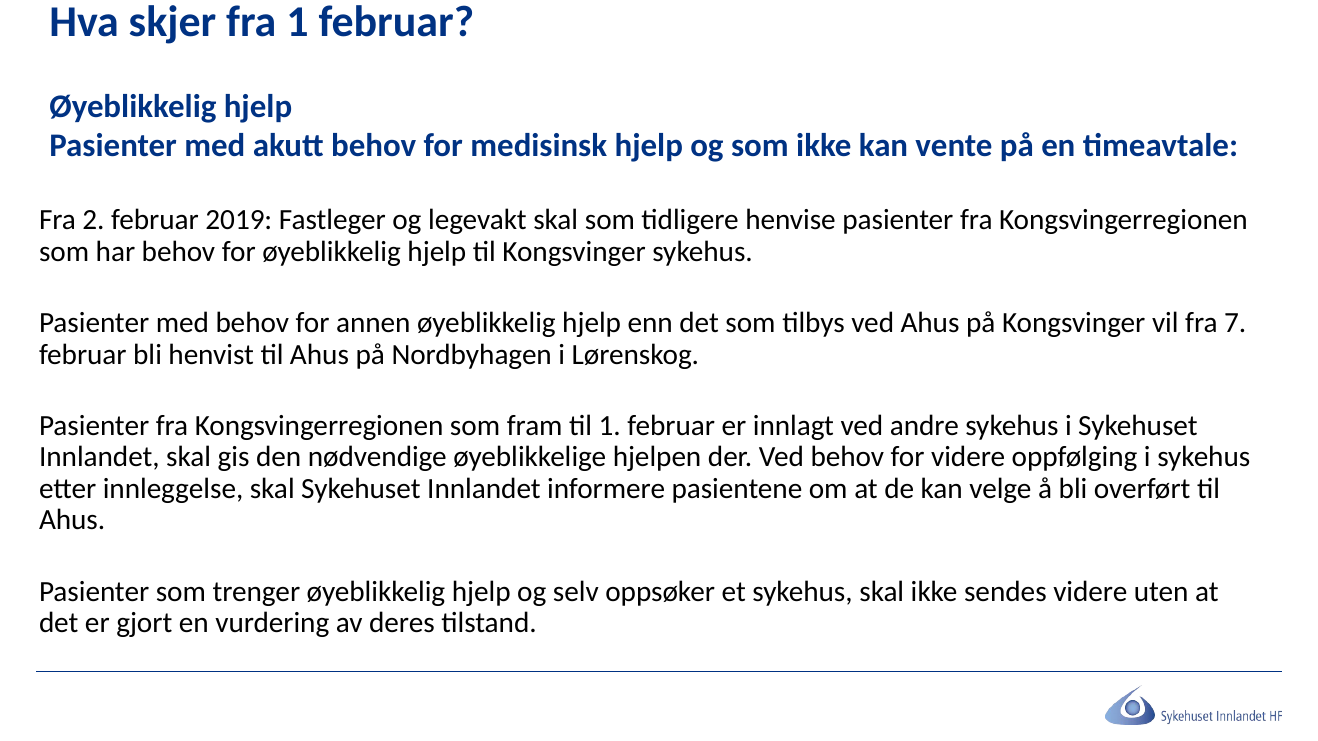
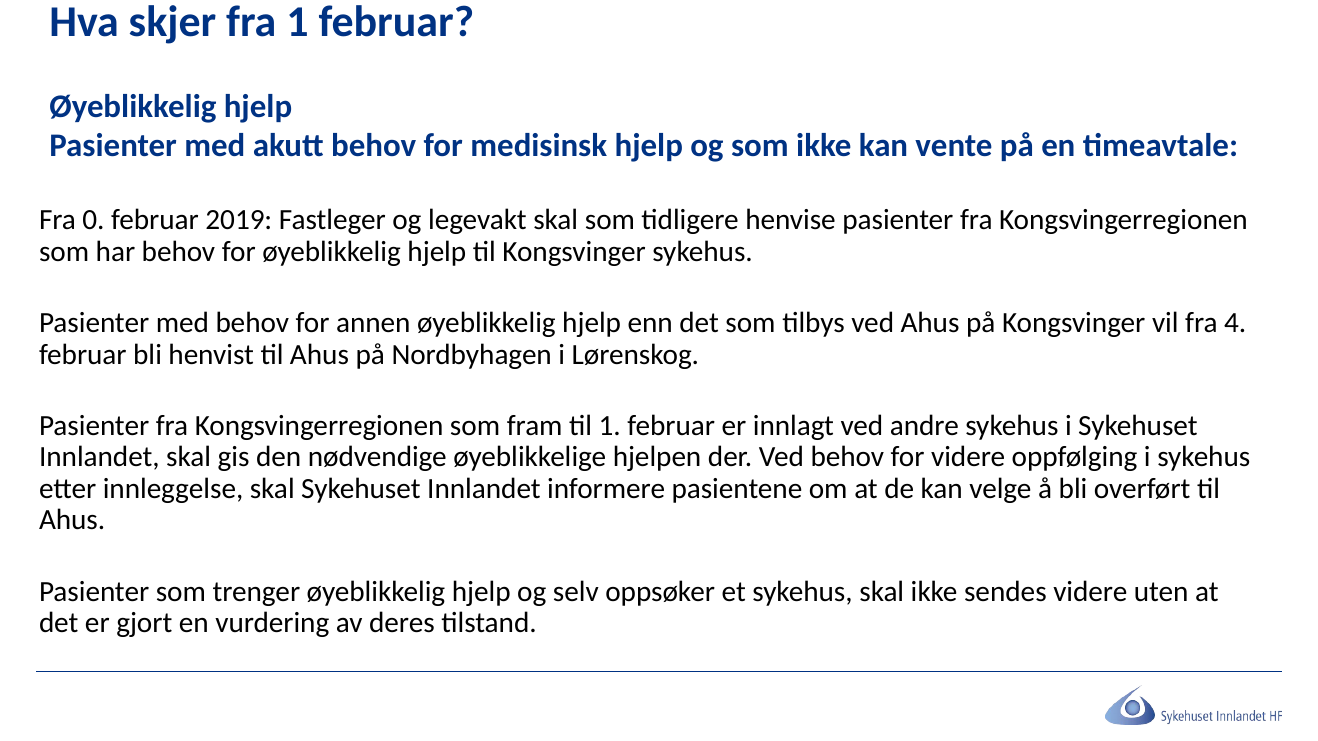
2: 2 -> 0
7: 7 -> 4
